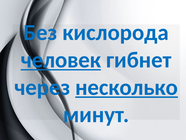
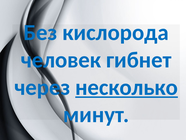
человек underline: present -> none
